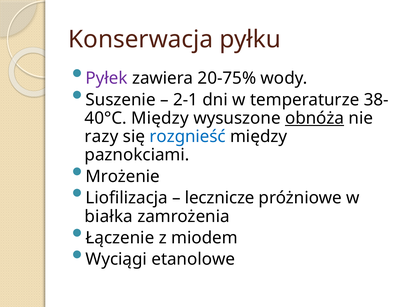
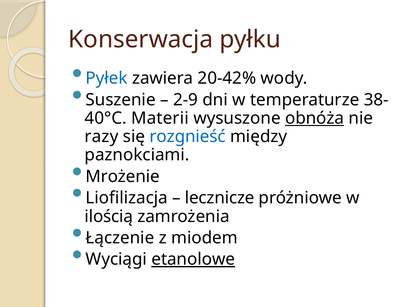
Pyłek colour: purple -> blue
20-75%: 20-75% -> 20-42%
2-1: 2-1 -> 2-9
Między at (160, 118): Między -> Materii
białka: białka -> ilością
etanolowe underline: none -> present
